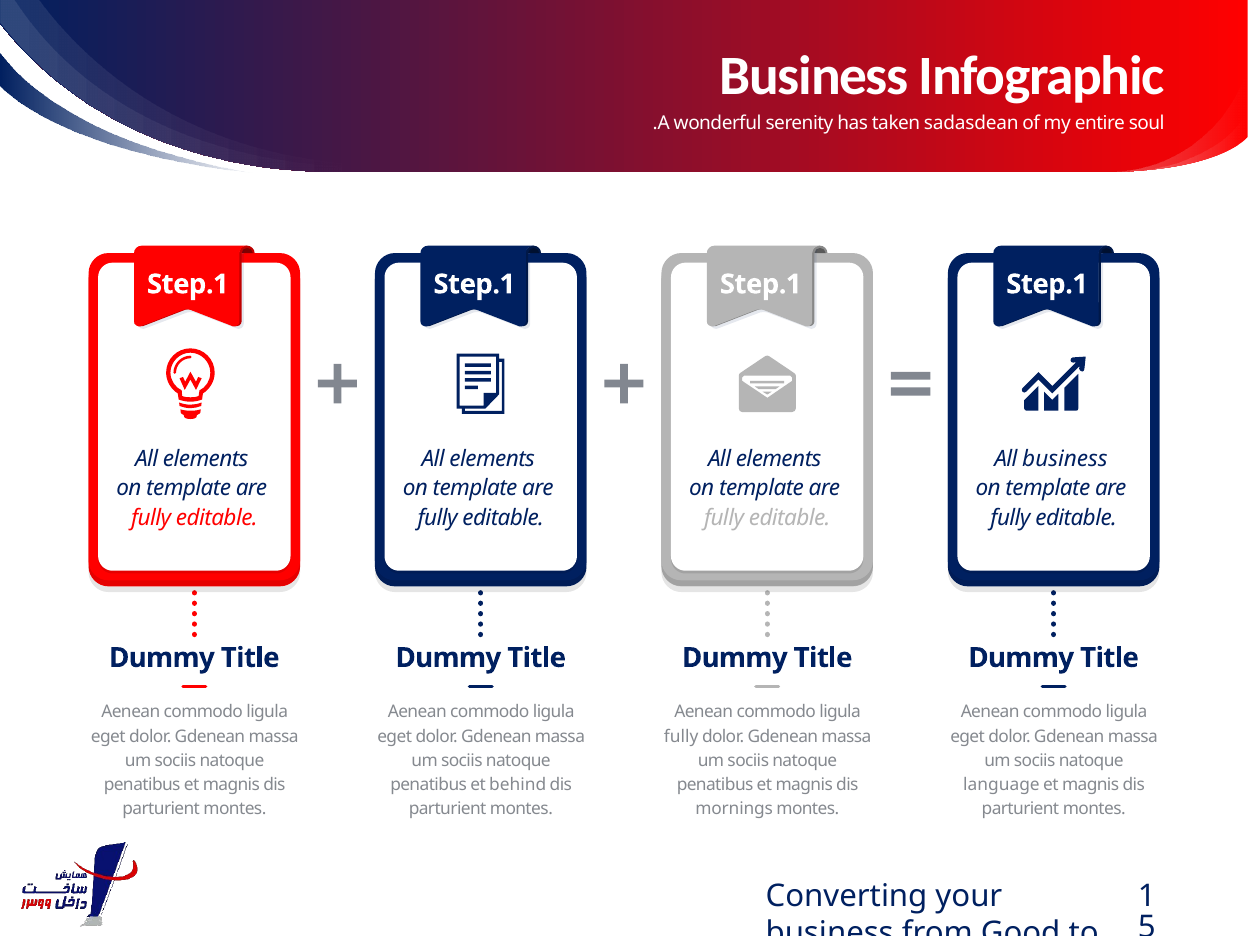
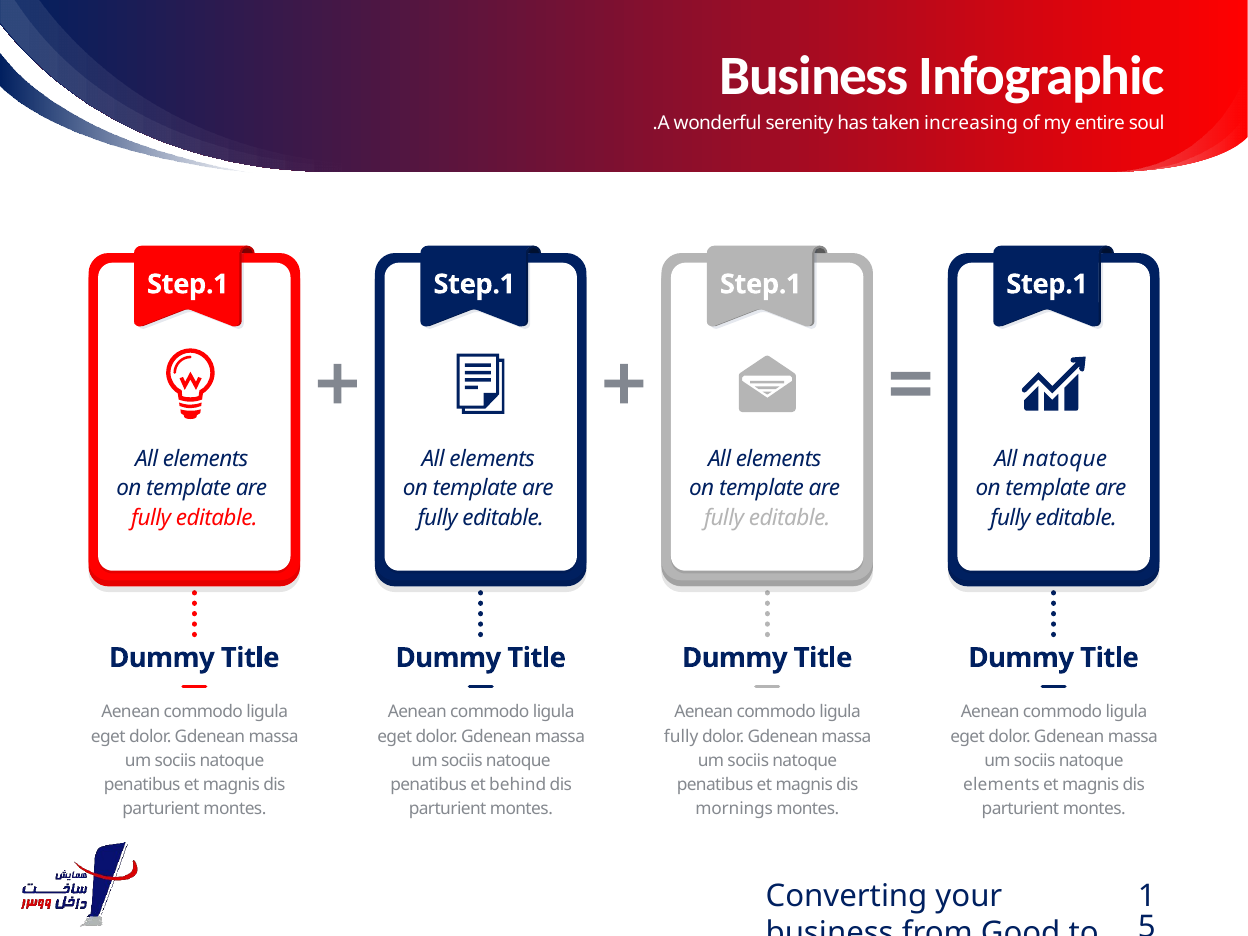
sadasdean: sadasdean -> increasing
All business: business -> natoque
language at (1001, 785): language -> elements
